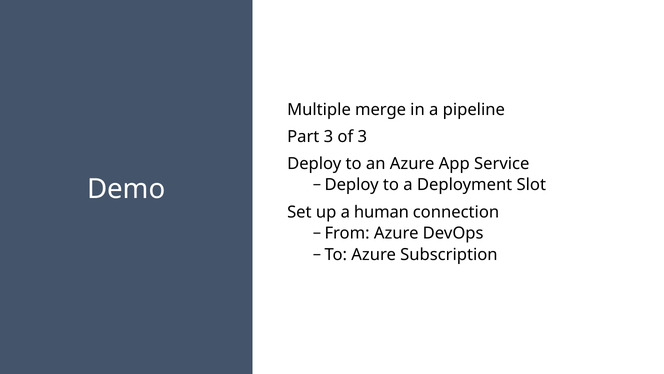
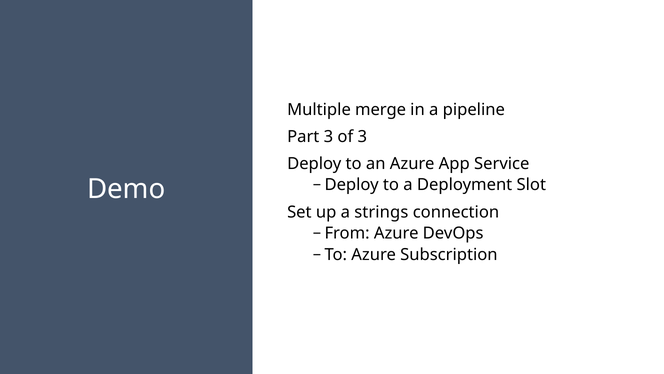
human: human -> strings
